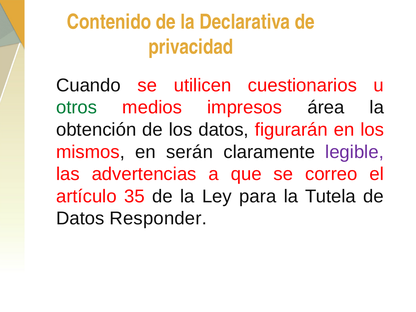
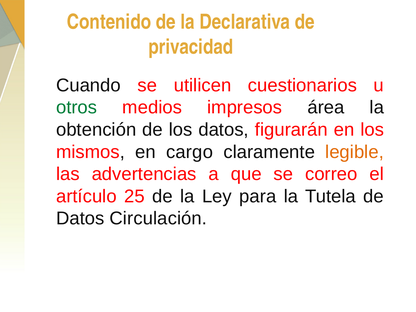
serán: serán -> cargo
legible colour: purple -> orange
35: 35 -> 25
Responder: Responder -> Circulación
